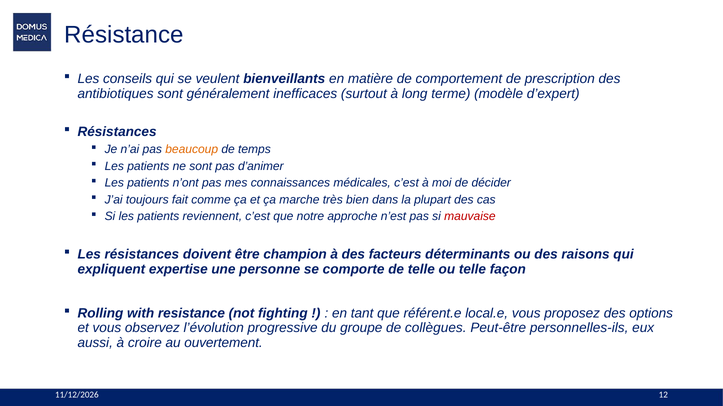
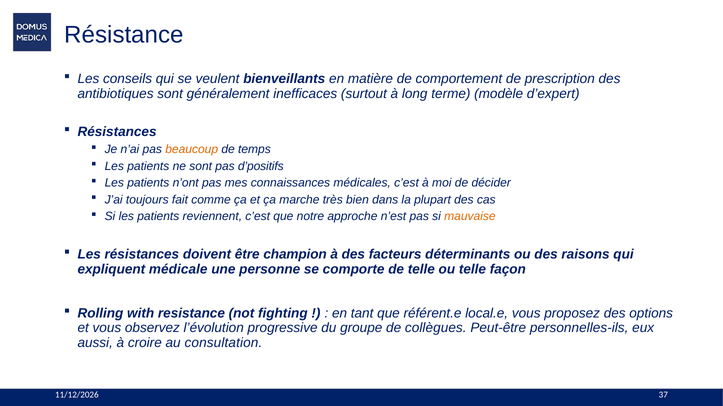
d’animer: d’animer -> d’positifs
mauvaise colour: red -> orange
expertise: expertise -> médicale
ouvertement: ouvertement -> consultation
12: 12 -> 37
